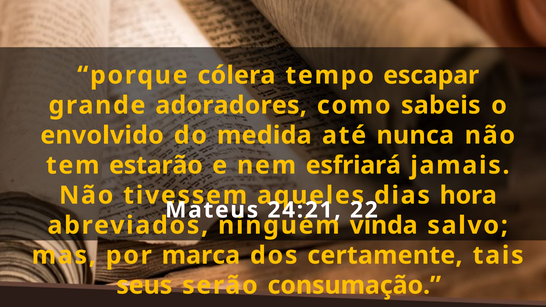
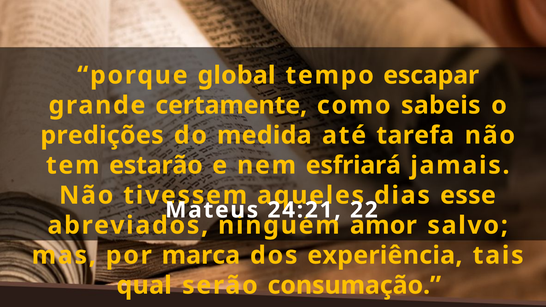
cólera: cólera -> global
adoradores: adoradores -> certamente
envolvido: envolvido -> predições
nunca: nunca -> tarefa
hora: hora -> esse
vinda: vinda -> amor
certamente: certamente -> experiência
seus: seus -> qual
